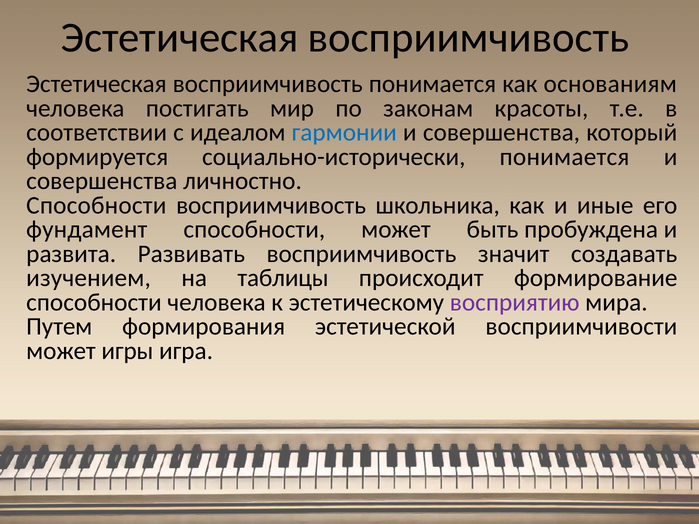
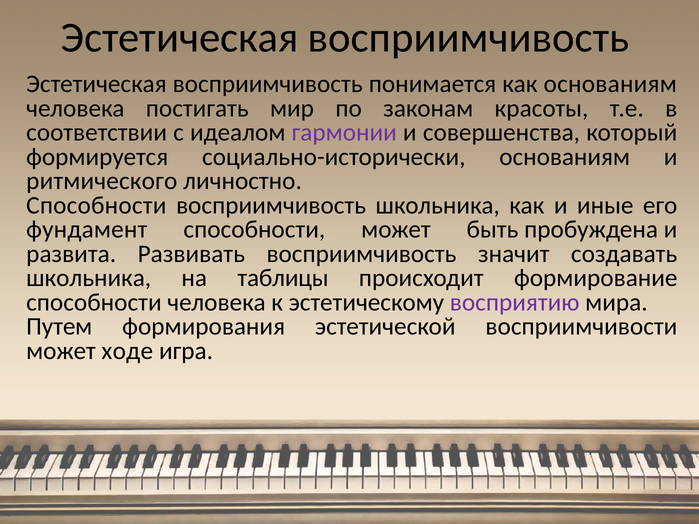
гармонии colour: blue -> purple
социально-исторически понимается: понимается -> основаниям
совершенства at (102, 181): совершенства -> ритмического
изучением at (89, 278): изучением -> школьника
игры: игры -> ходе
